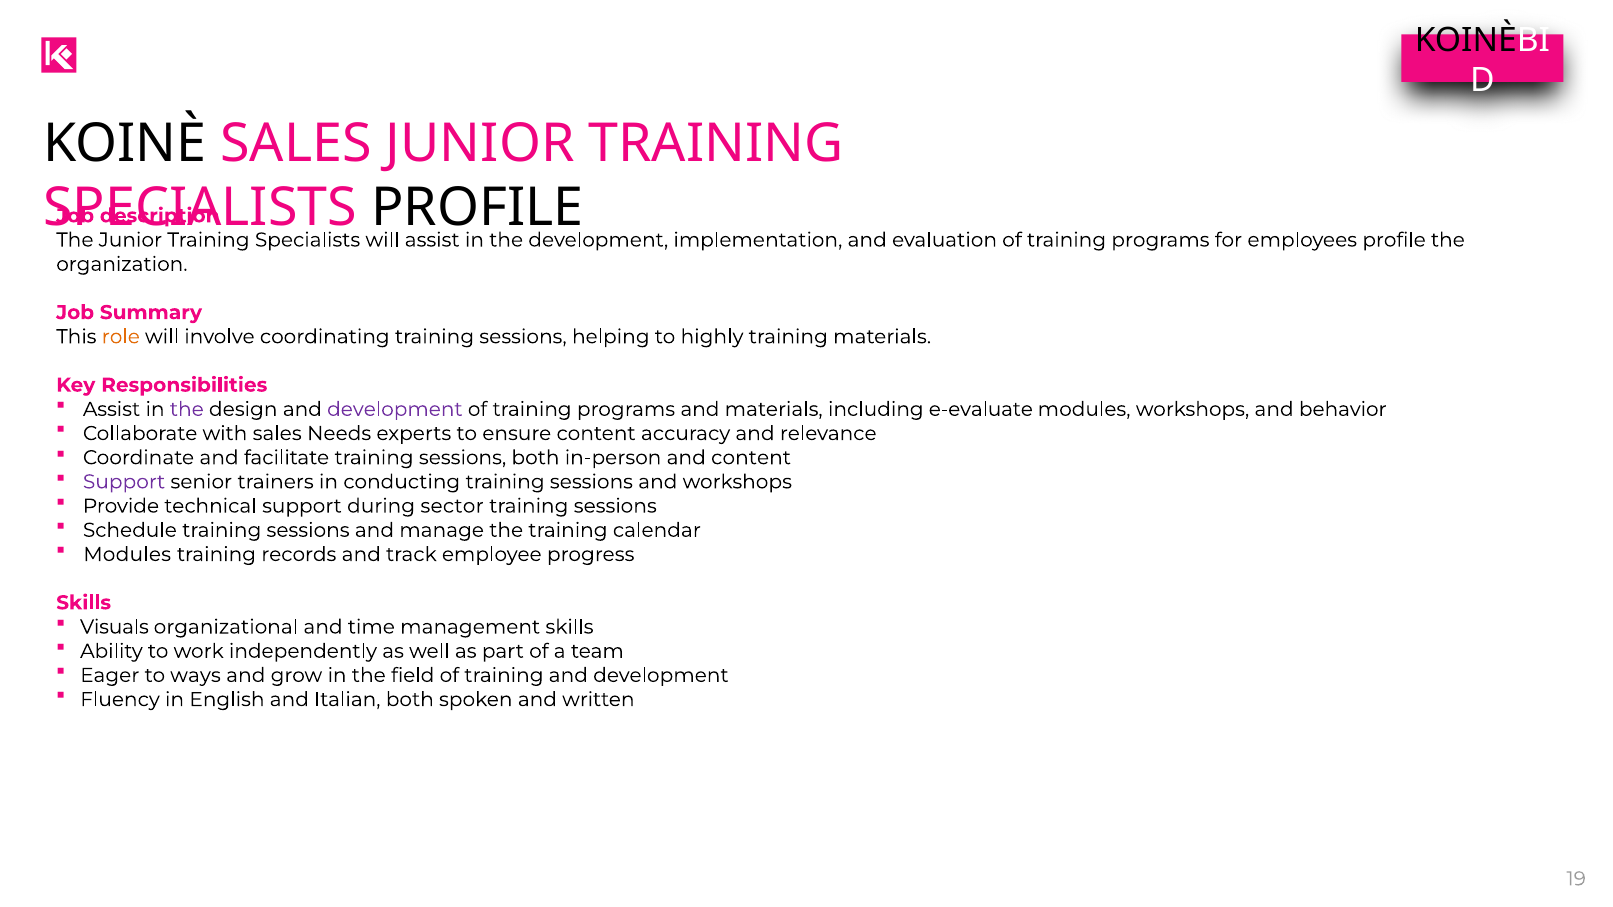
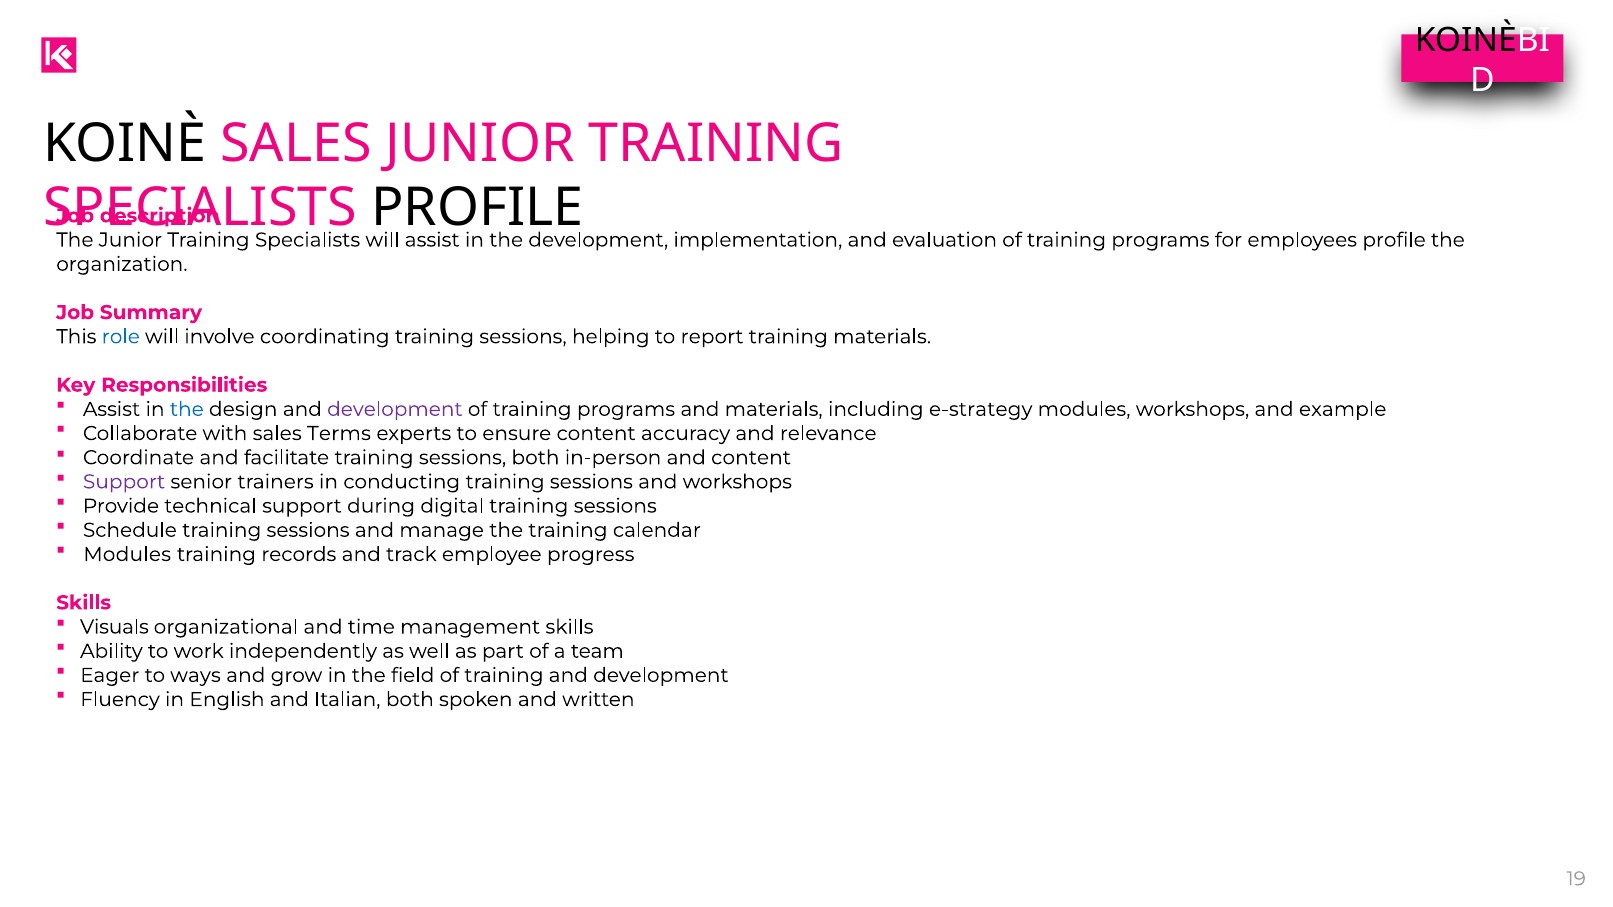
role colour: orange -> blue
highly: highly -> report
the at (187, 409) colour: purple -> blue
e-evaluate: e-evaluate -> e-strategy
behavior: behavior -> example
Needs: Needs -> Terms
sector: sector -> digital
